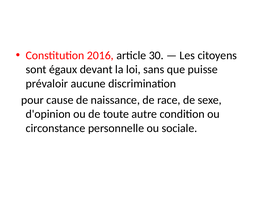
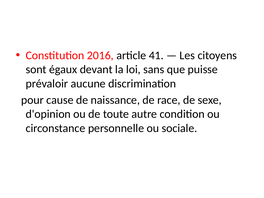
30: 30 -> 41
